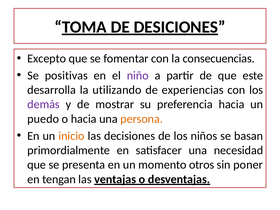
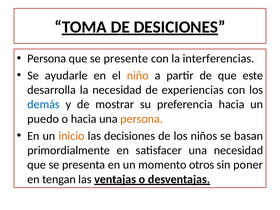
Excepto at (47, 58): Excepto -> Persona
fomentar: fomentar -> presente
consecuencias: consecuencias -> interferencias
positivas: positivas -> ayudarle
niño colour: purple -> orange
la utilizando: utilizando -> necesidad
demás colour: purple -> blue
